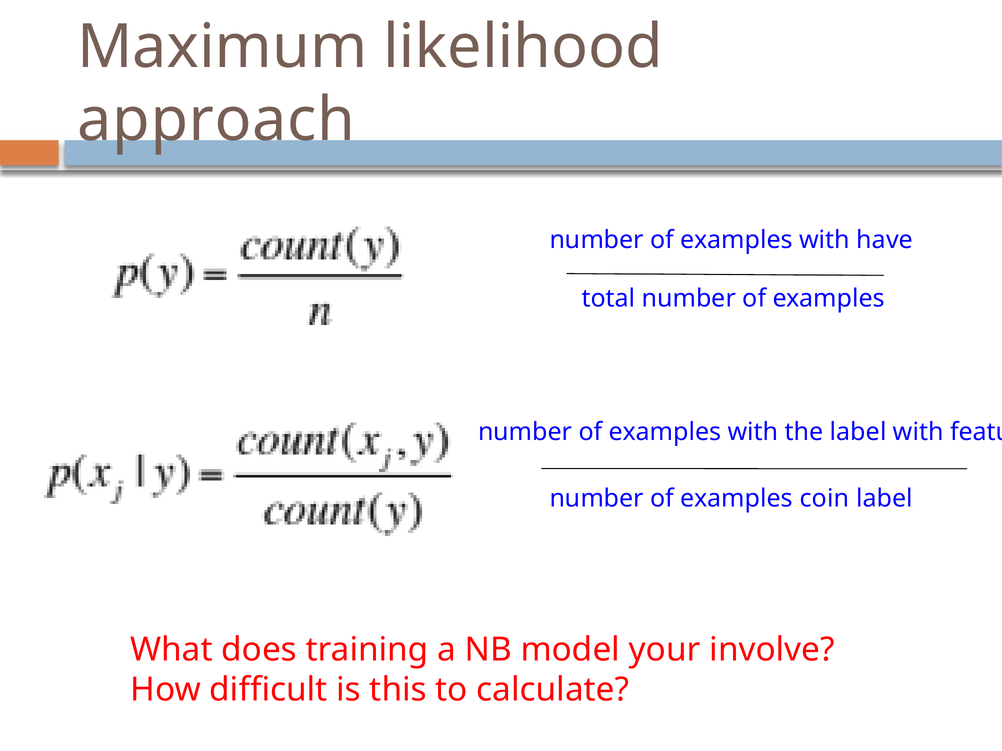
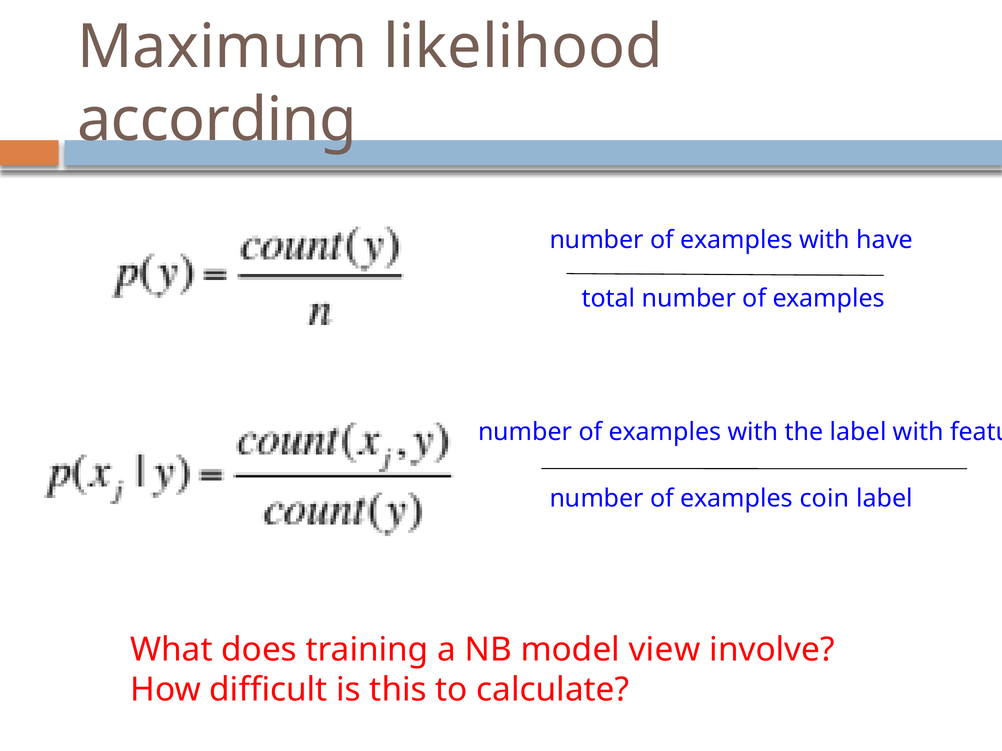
approach: approach -> according
your: your -> view
